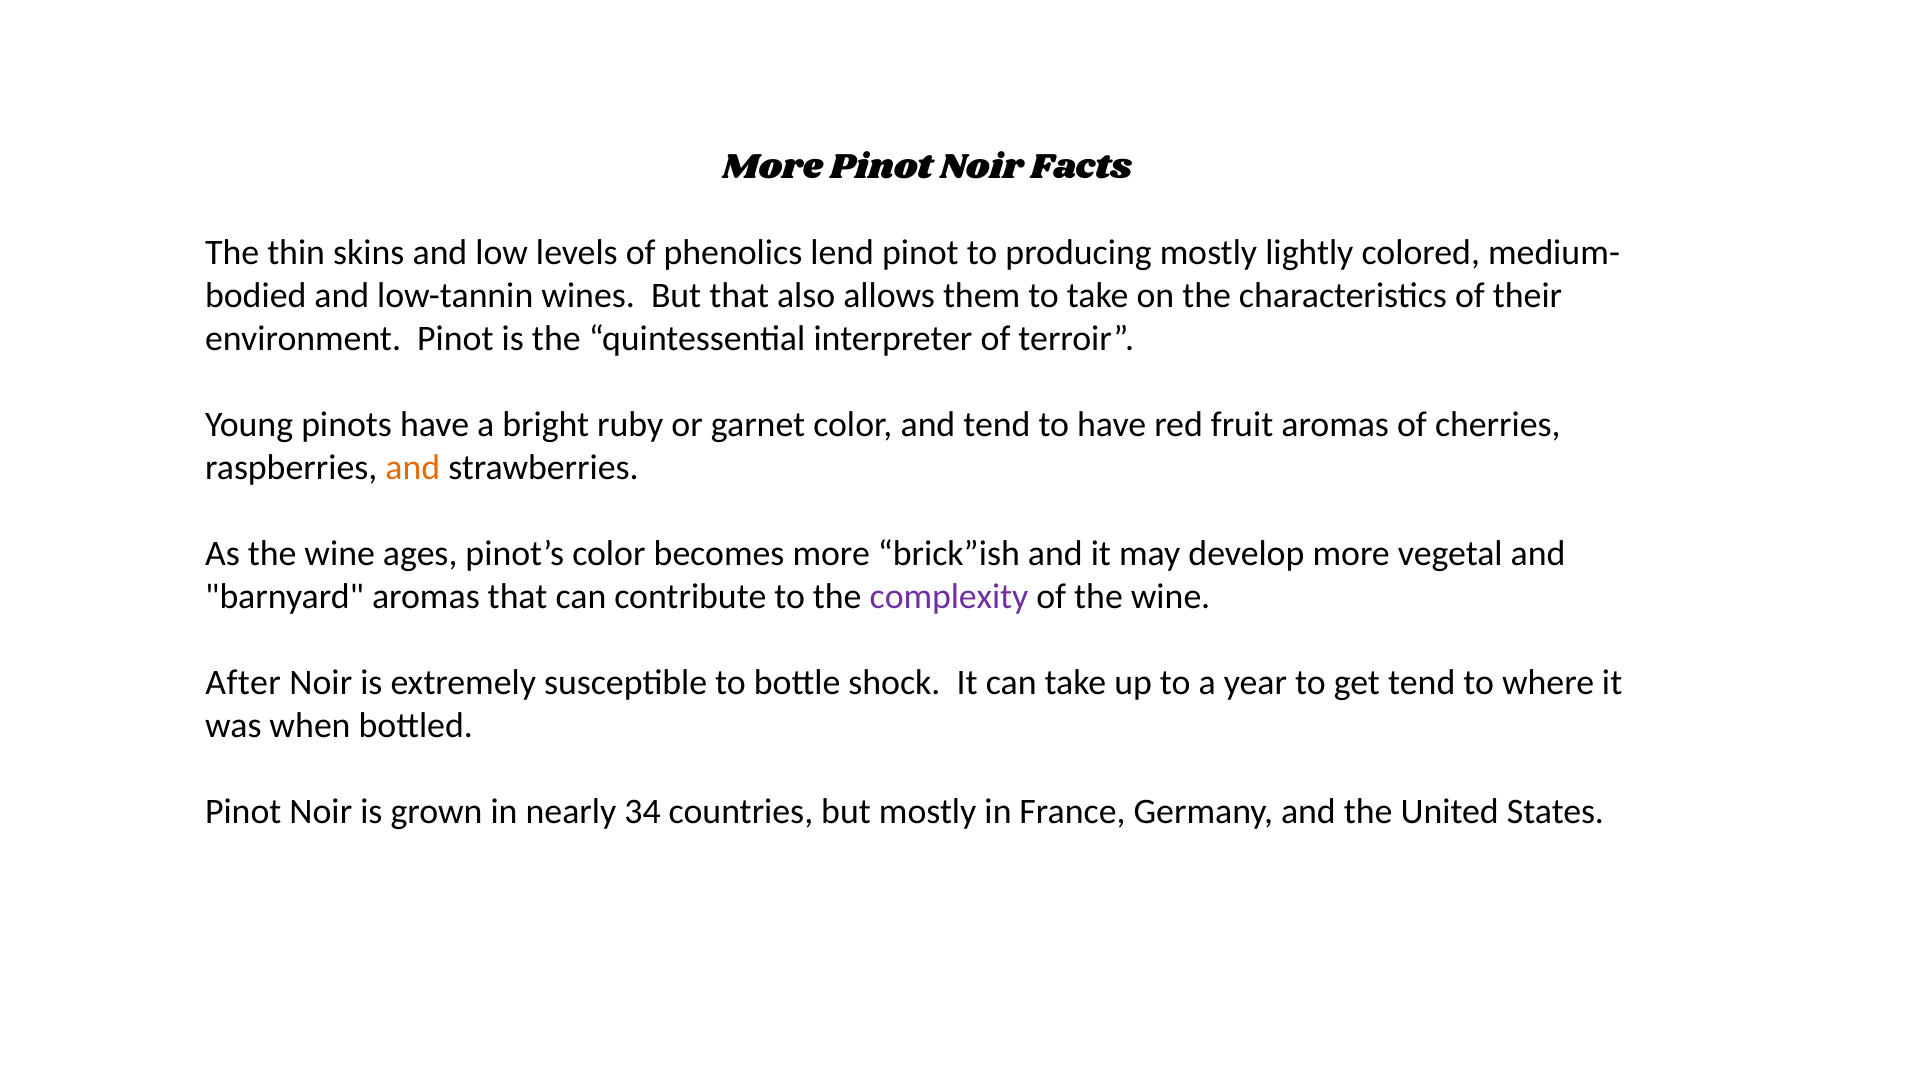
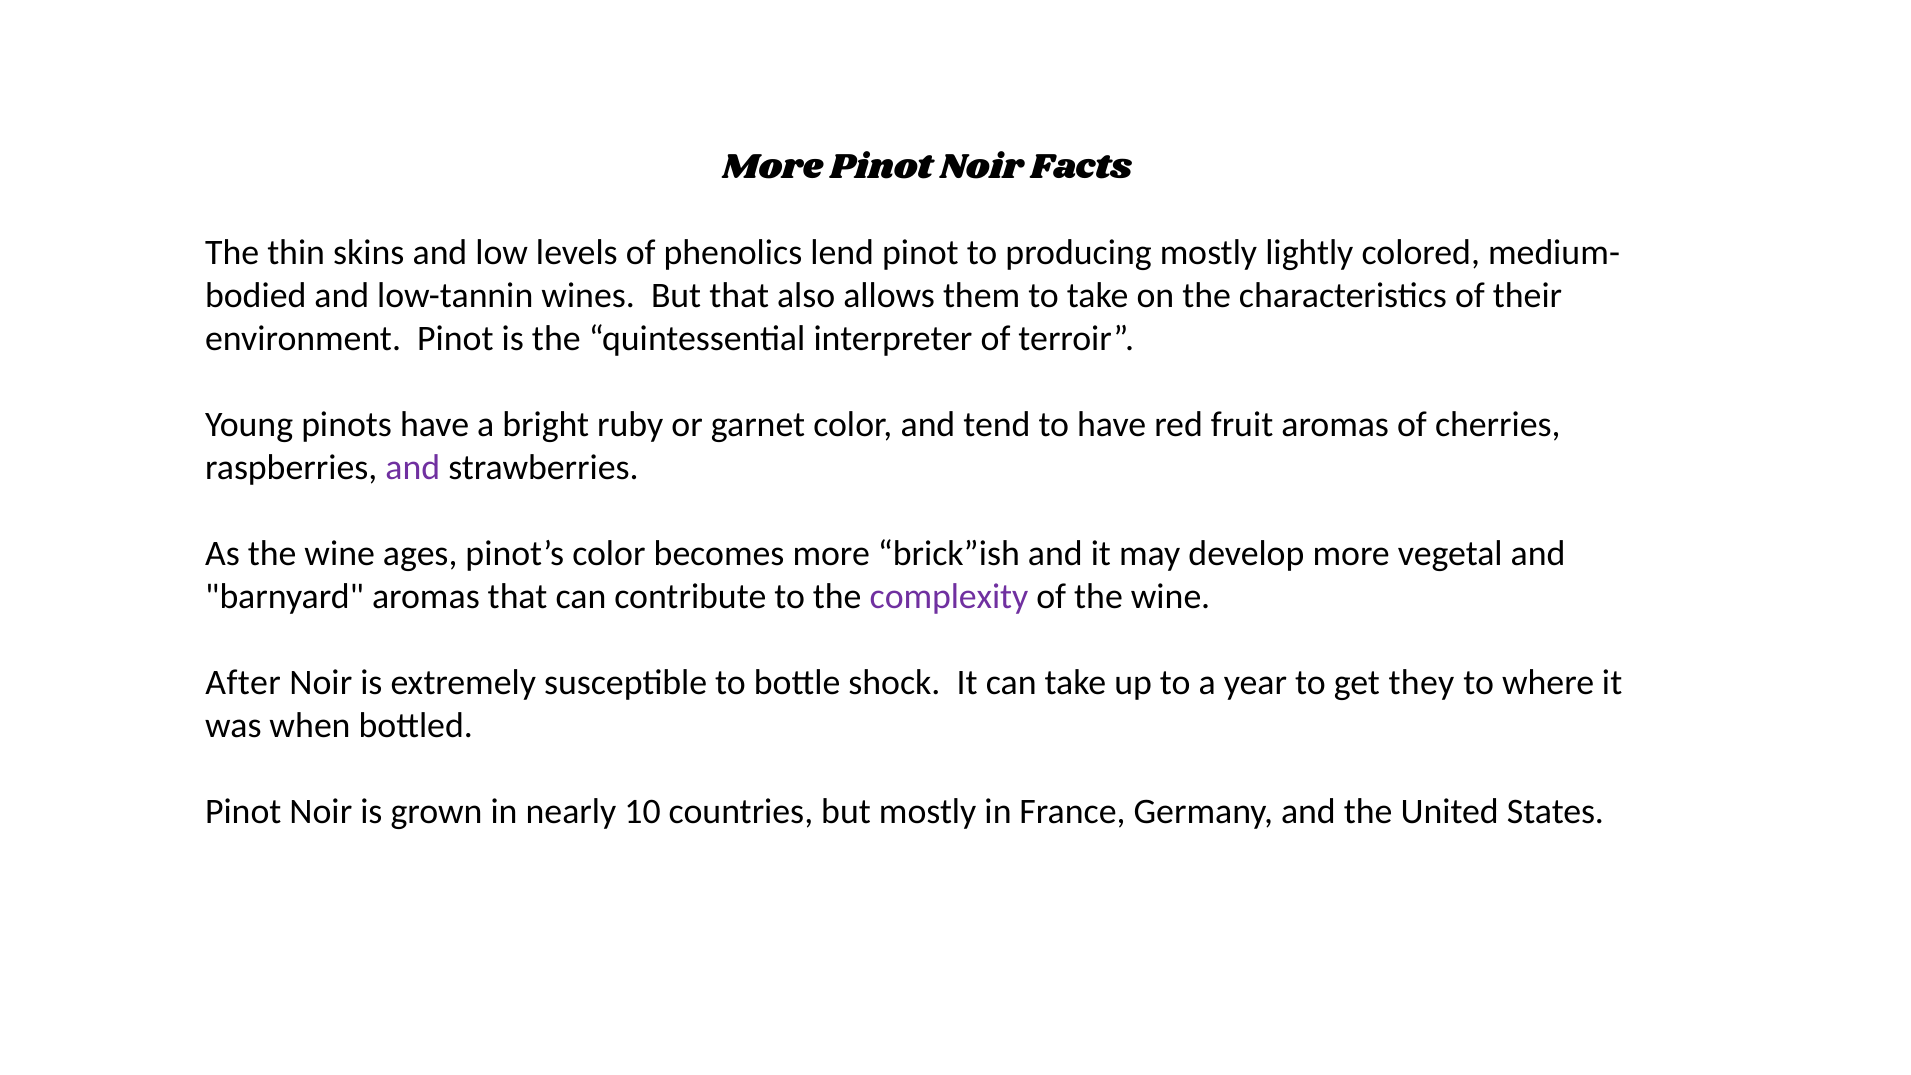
and at (413, 468) colour: orange -> purple
get tend: tend -> they
34: 34 -> 10
